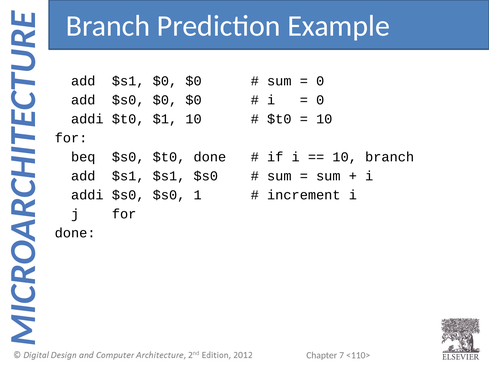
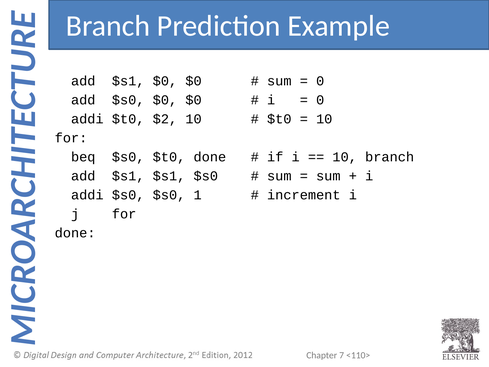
$1: $1 -> $2
